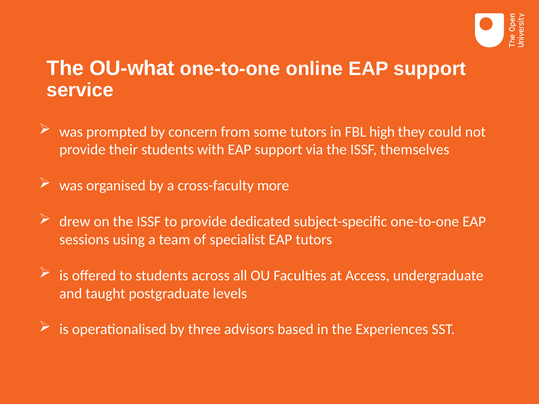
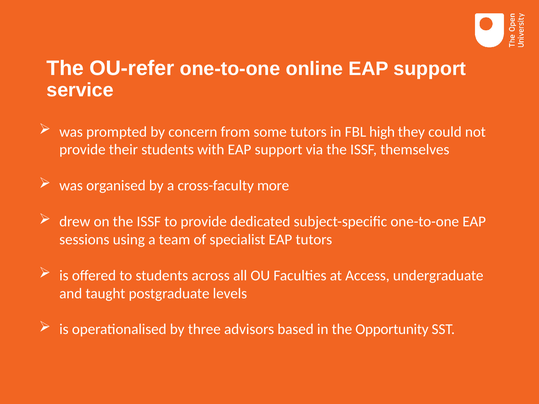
OU-what: OU-what -> OU-refer
Experiences: Experiences -> Opportunity
